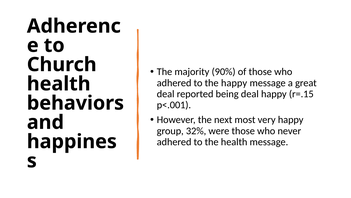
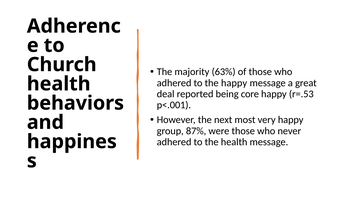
90%: 90% -> 63%
being deal: deal -> core
r=.15: r=.15 -> r=.53
32%: 32% -> 87%
